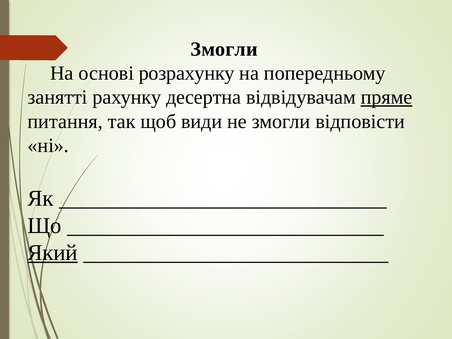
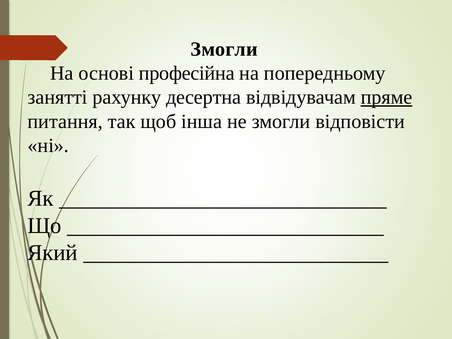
розрахунку: розрахунку -> професійна
види: види -> інша
Який underline: present -> none
